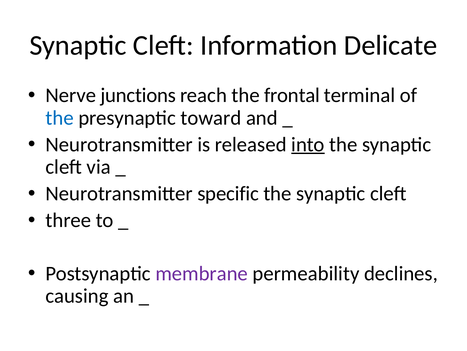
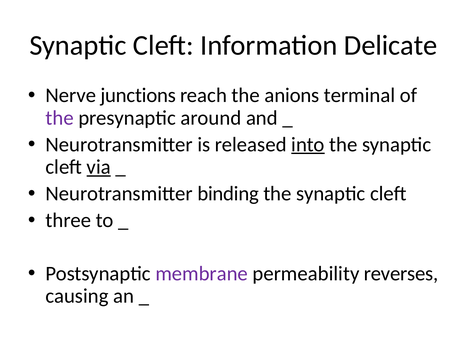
frontal: frontal -> anions
the at (60, 118) colour: blue -> purple
toward: toward -> around
via underline: none -> present
specific: specific -> binding
declines: declines -> reverses
